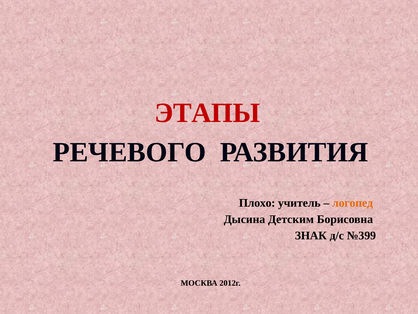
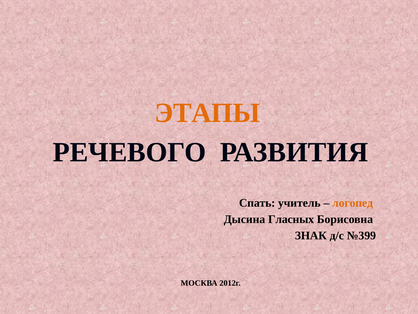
ЭТАПЫ colour: red -> orange
Плохо: Плохо -> Спать
Детским: Детским -> Гласных
